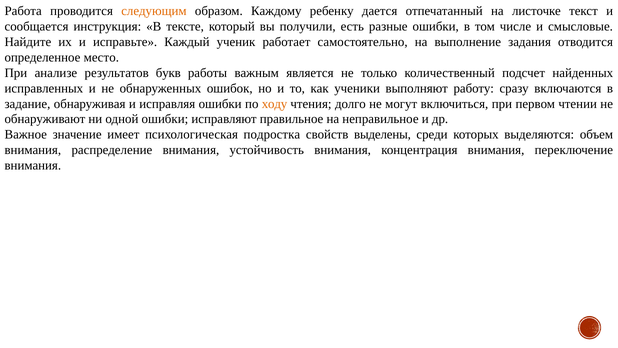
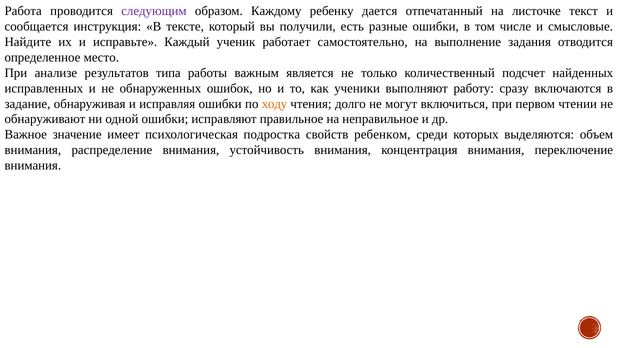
следующим colour: orange -> purple
букв: букв -> типа
выделены: выделены -> ребенком
